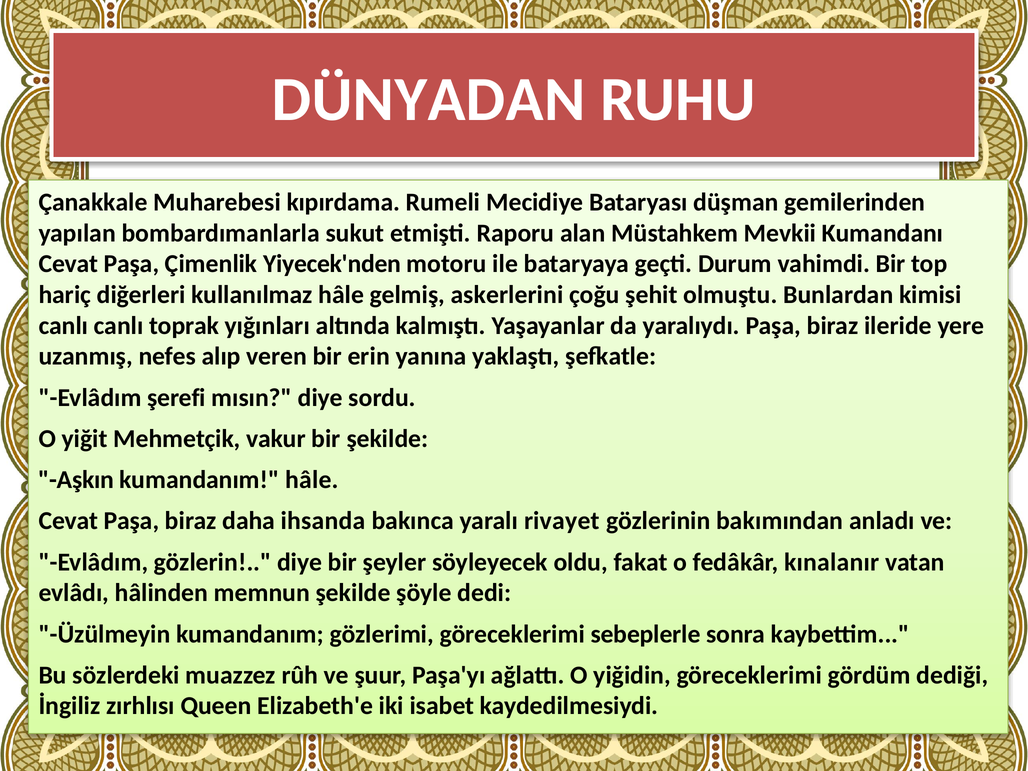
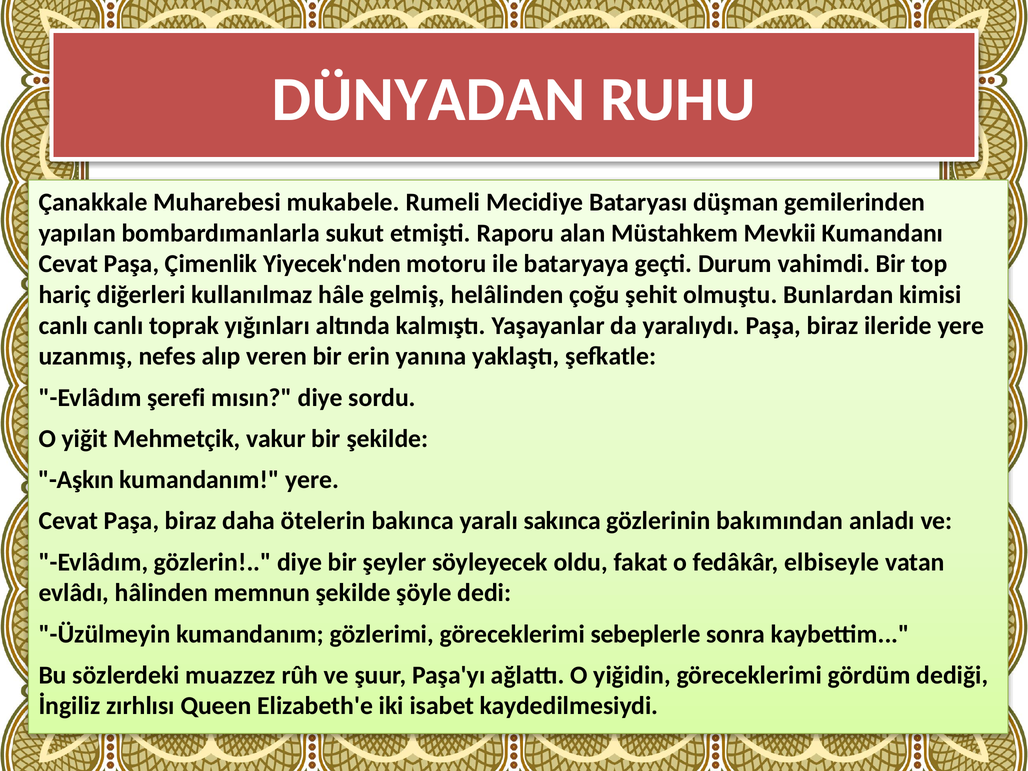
kıpırdama: kıpırdama -> mukabele
askerlerini: askerlerini -> helâlinden
kumandanım hâle: hâle -> yere
ihsanda: ihsanda -> ötelerin
rivayet: rivayet -> sakınca
kınalanır: kınalanır -> elbiseyle
